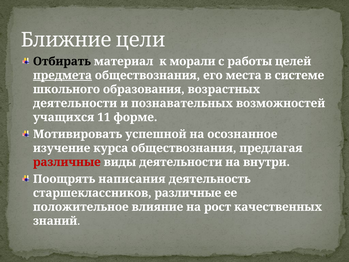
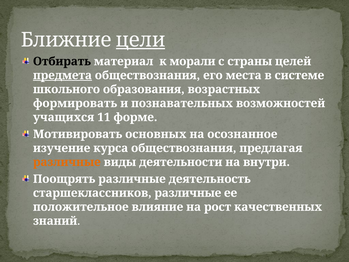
цели underline: none -> present
работы: работы -> страны
деятельности at (75, 103): деятельности -> формировать
успешной: успешной -> основных
различные at (67, 162) colour: red -> orange
Поощрять написания: написания -> различные
